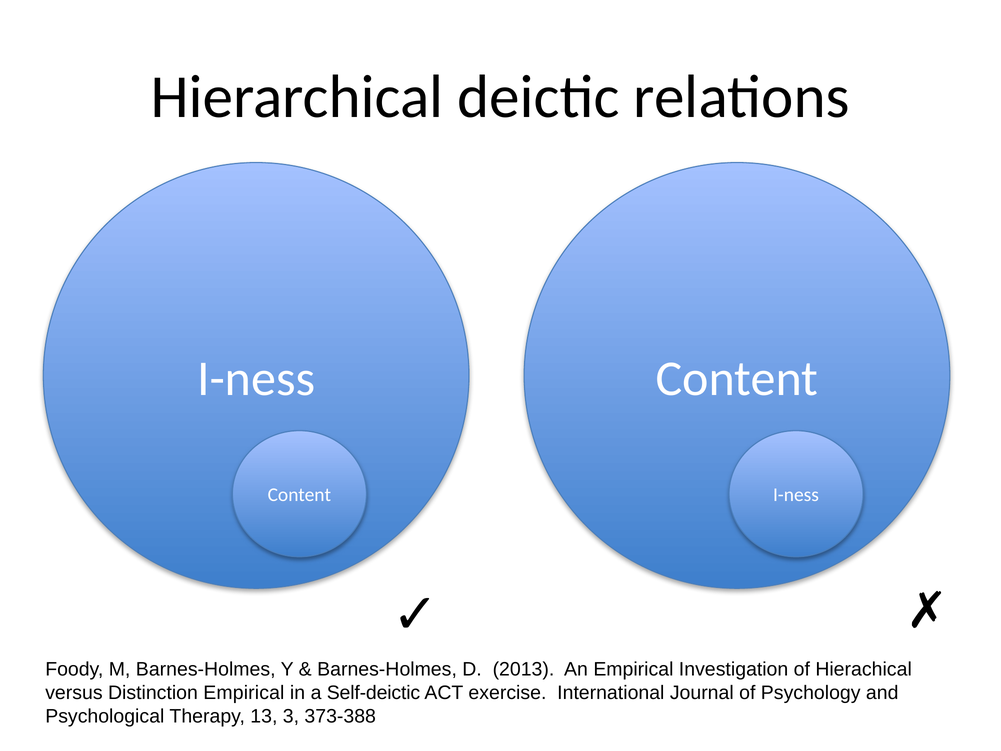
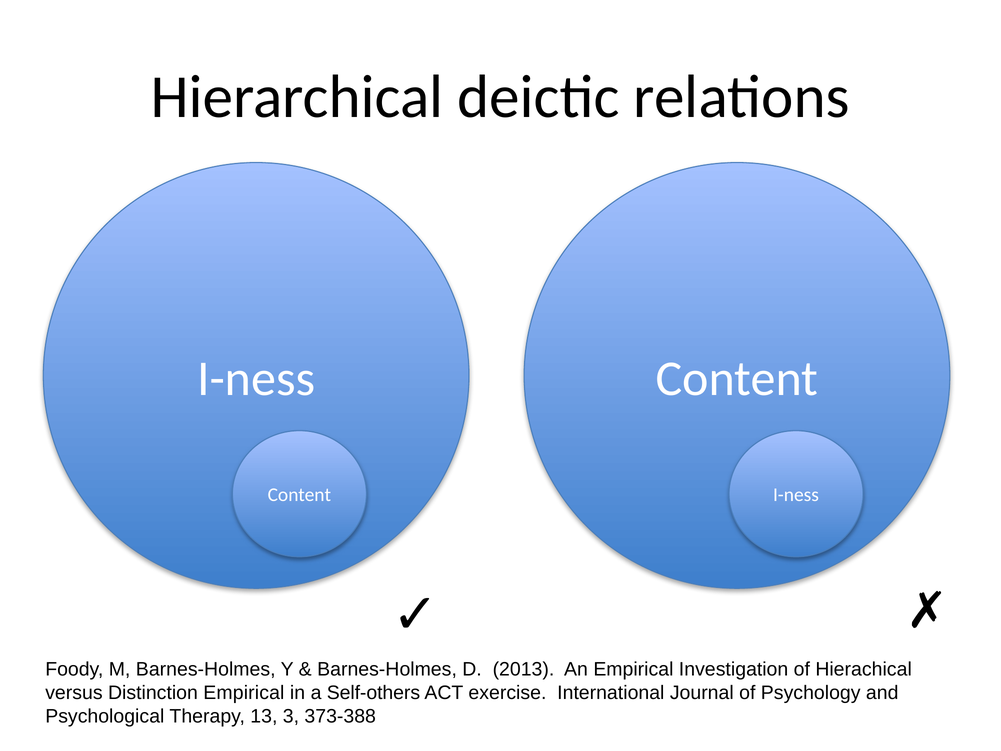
Self-deictic: Self-deictic -> Self-others
